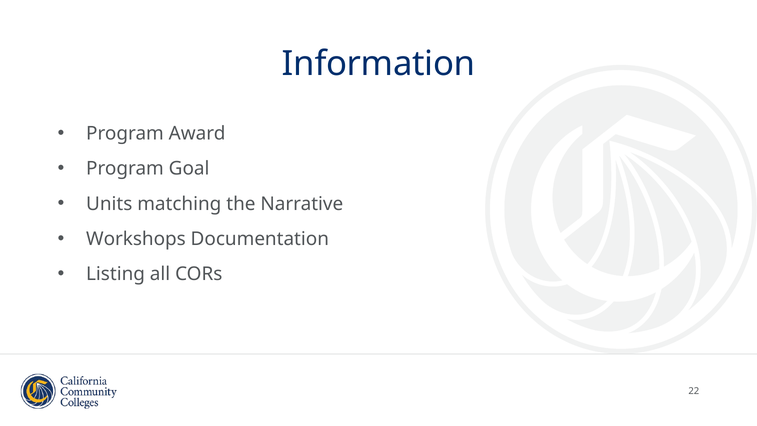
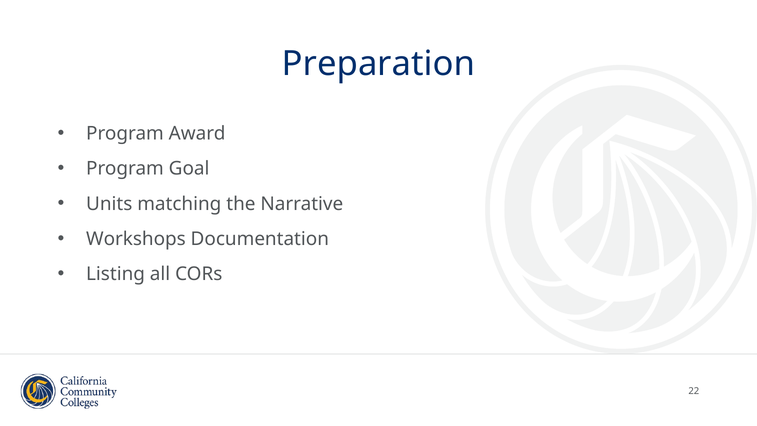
Information: Information -> Preparation
